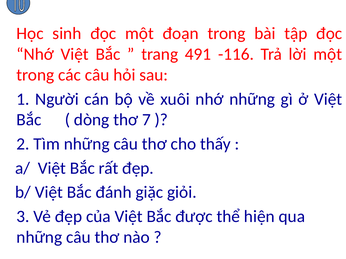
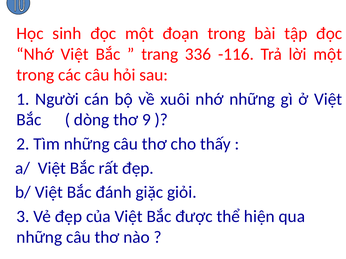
491: 491 -> 336
7: 7 -> 9
